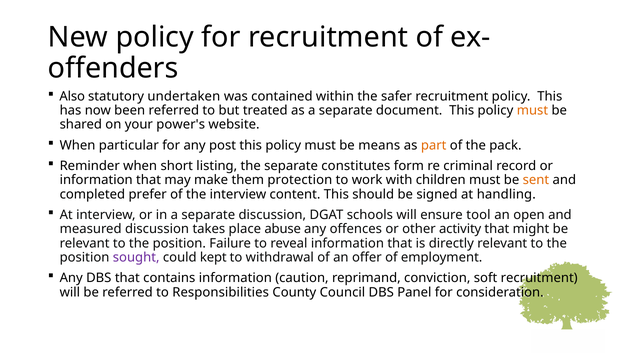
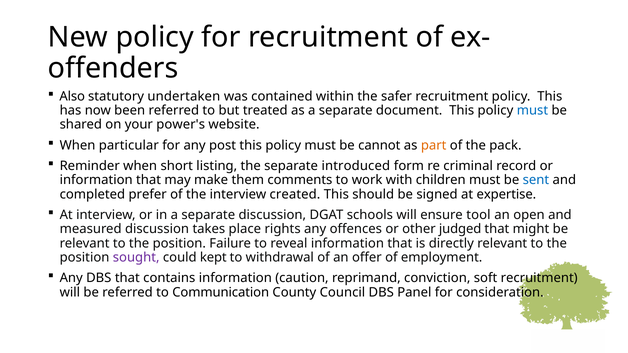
must at (532, 111) colour: orange -> blue
means: means -> cannot
constitutes: constitutes -> introduced
protection: protection -> comments
sent colour: orange -> blue
content: content -> created
handling: handling -> expertise
abuse: abuse -> rights
activity: activity -> judged
Responsibilities: Responsibilities -> Communication
